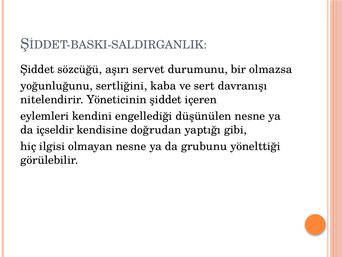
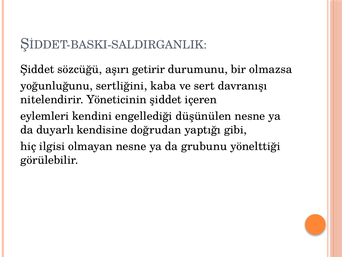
servet: servet -> getirir
içseldir: içseldir -> duyarlı
